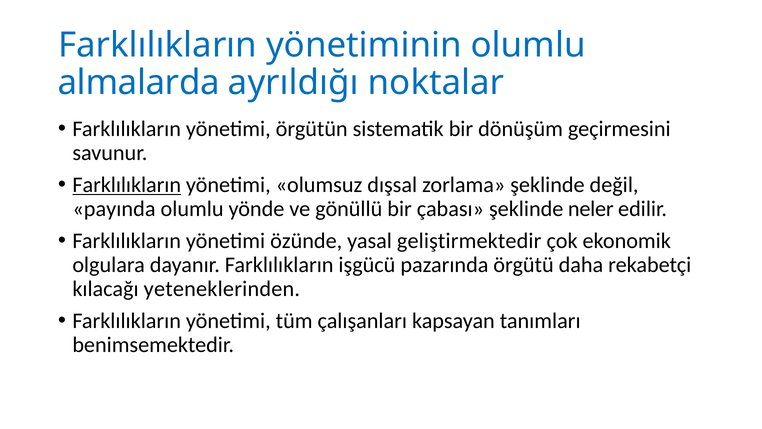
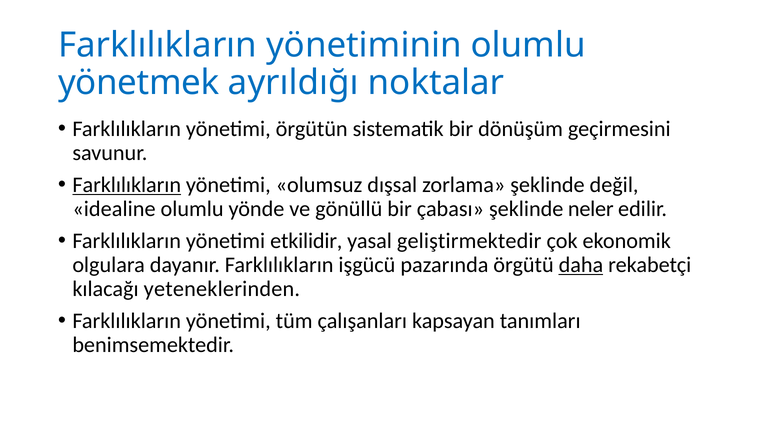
almalarda: almalarda -> yönetmek
payında: payında -> idealine
özünde: özünde -> etkilidir
daha underline: none -> present
